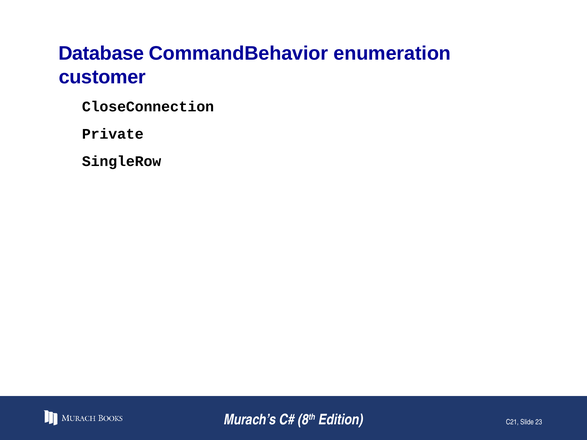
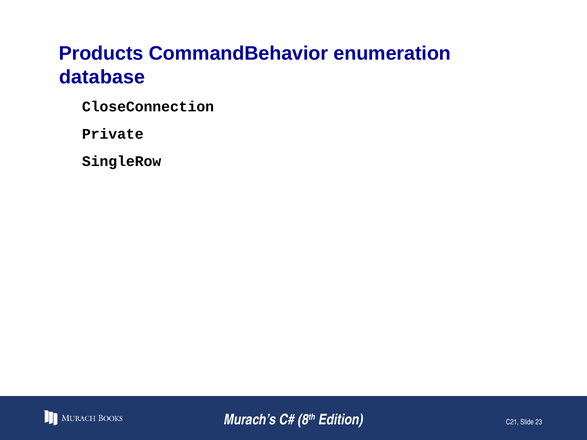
Database: Database -> Products
customer: customer -> database
